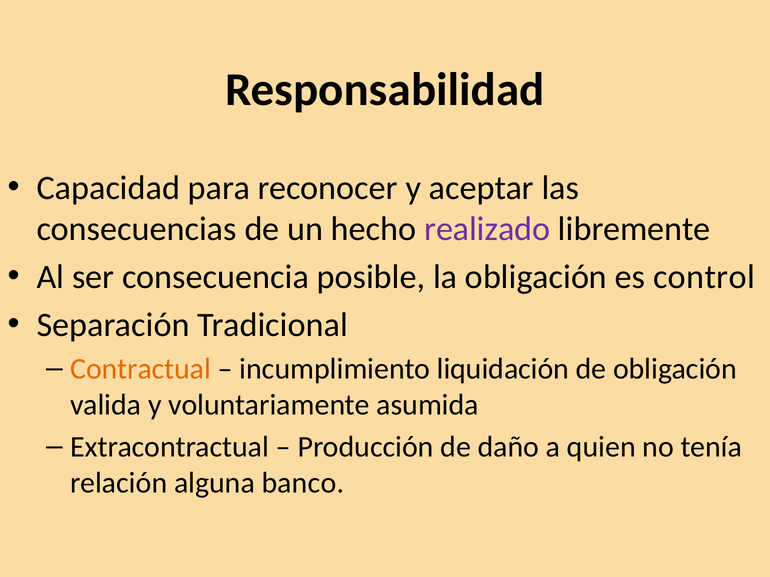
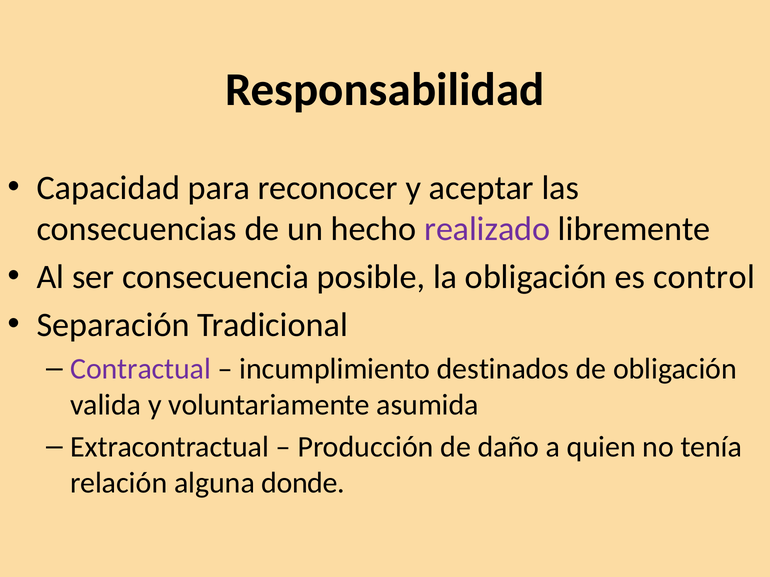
Contractual colour: orange -> purple
liquidación: liquidación -> destinados
banco: banco -> donde
